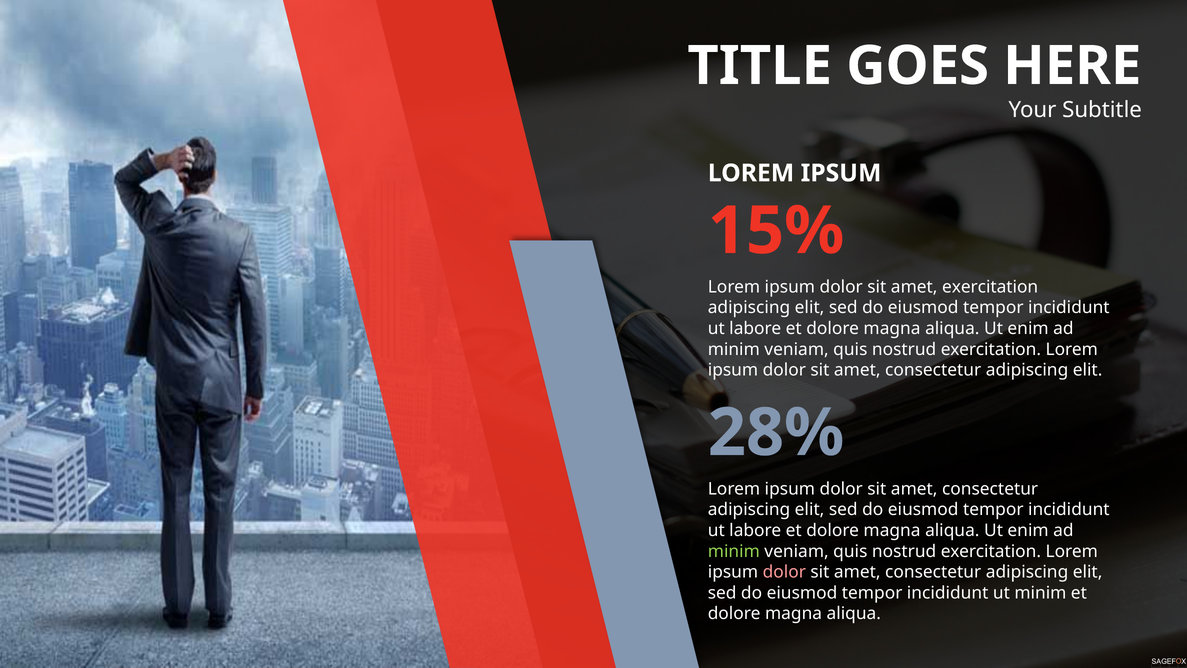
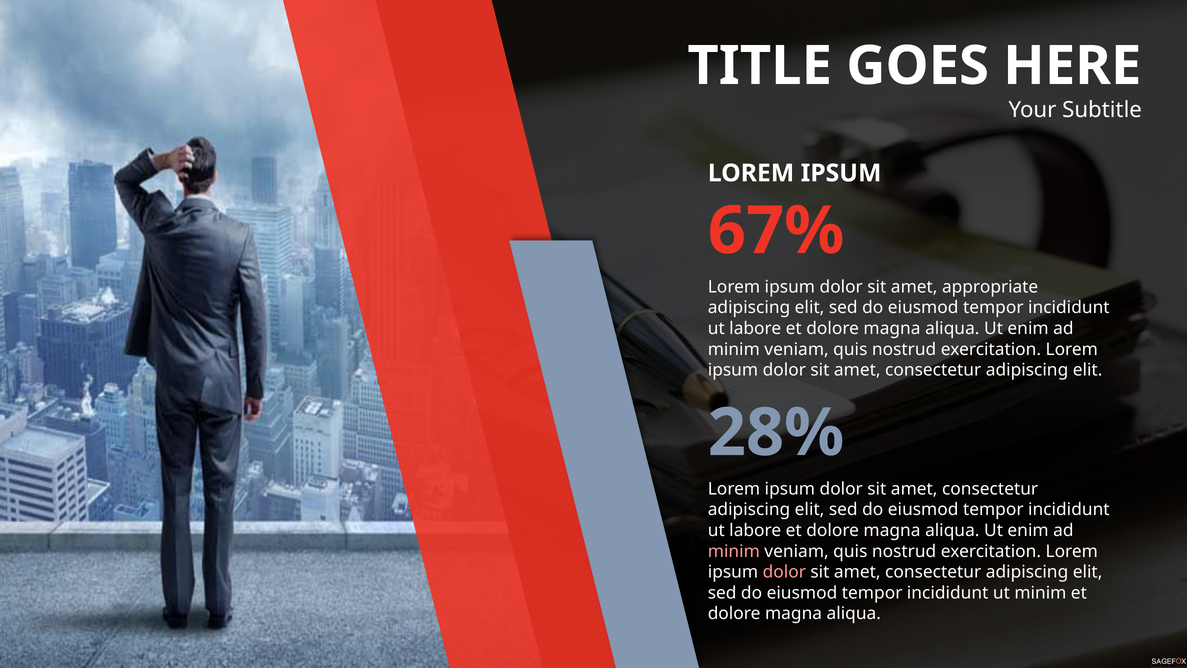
15%: 15% -> 67%
amet exercitation: exercitation -> appropriate
minim at (734, 551) colour: light green -> pink
